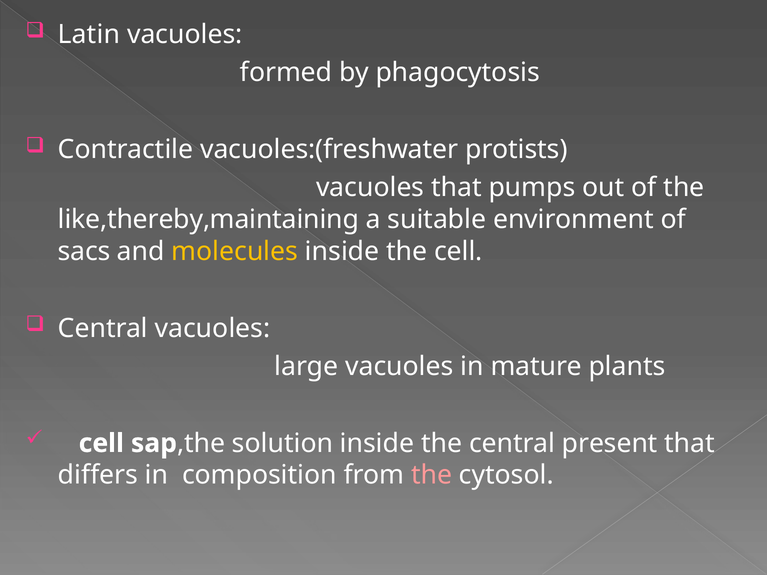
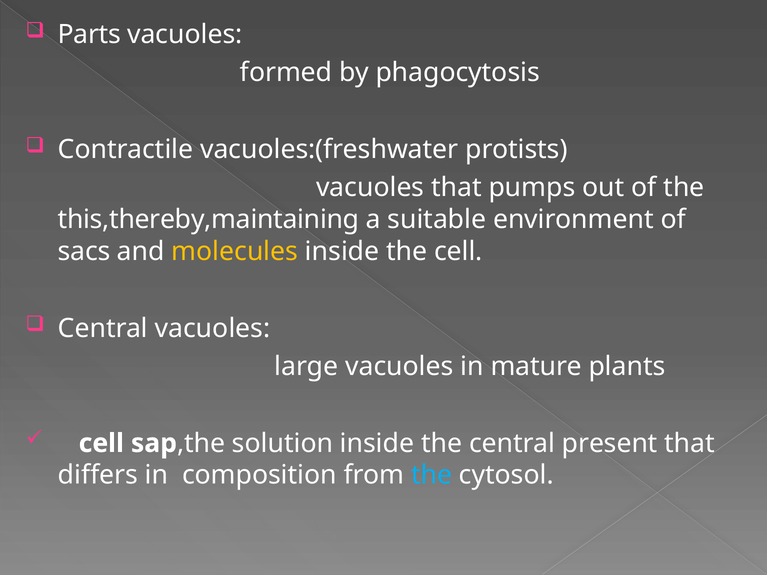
Latin: Latin -> Parts
like,thereby,maintaining: like,thereby,maintaining -> this,thereby,maintaining
the at (432, 475) colour: pink -> light blue
